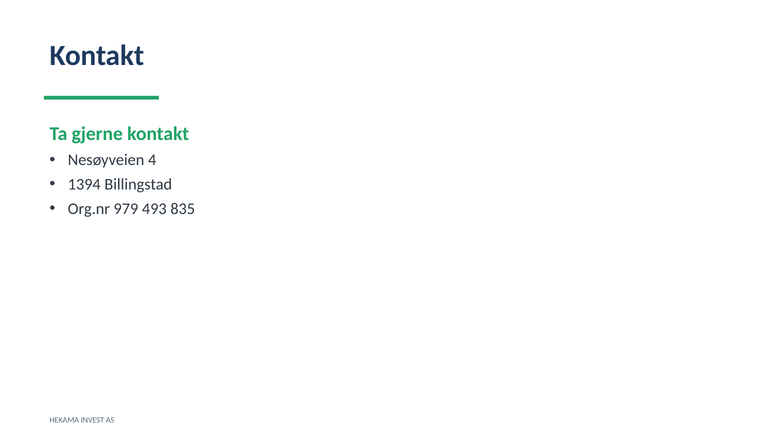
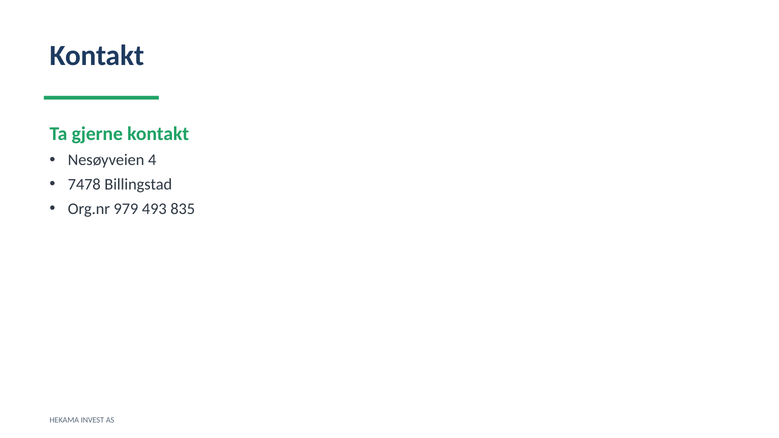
1394: 1394 -> 7478
